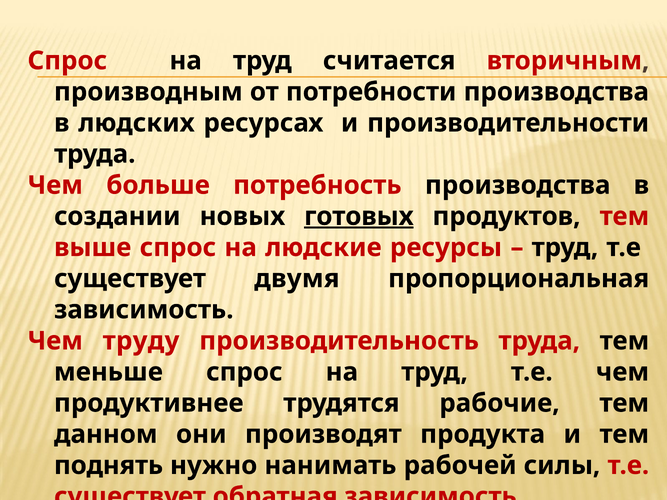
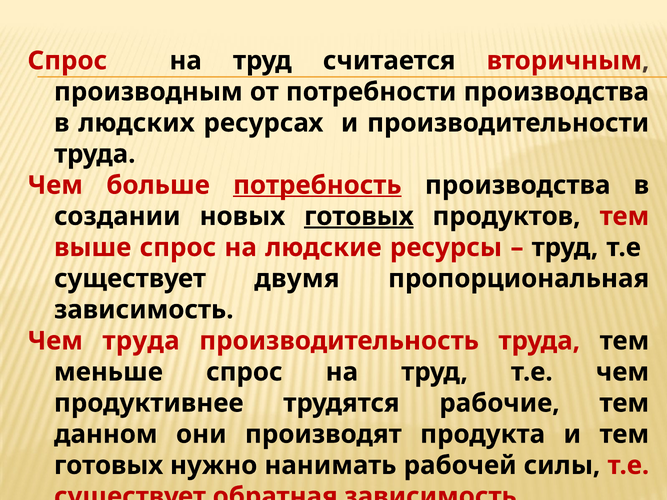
потребность underline: none -> present
Чем труду: труду -> труда
поднять at (109, 466): поднять -> готовых
